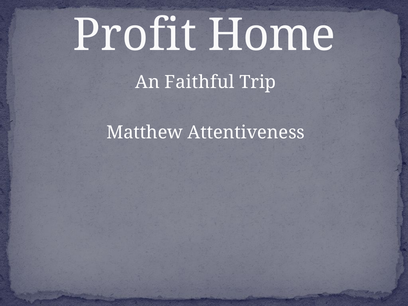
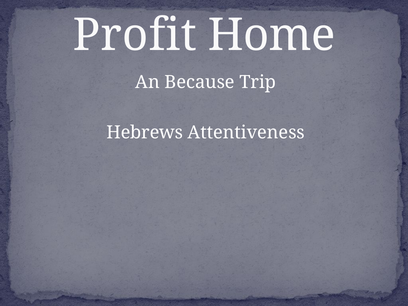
Faithful: Faithful -> Because
Matthew: Matthew -> Hebrews
